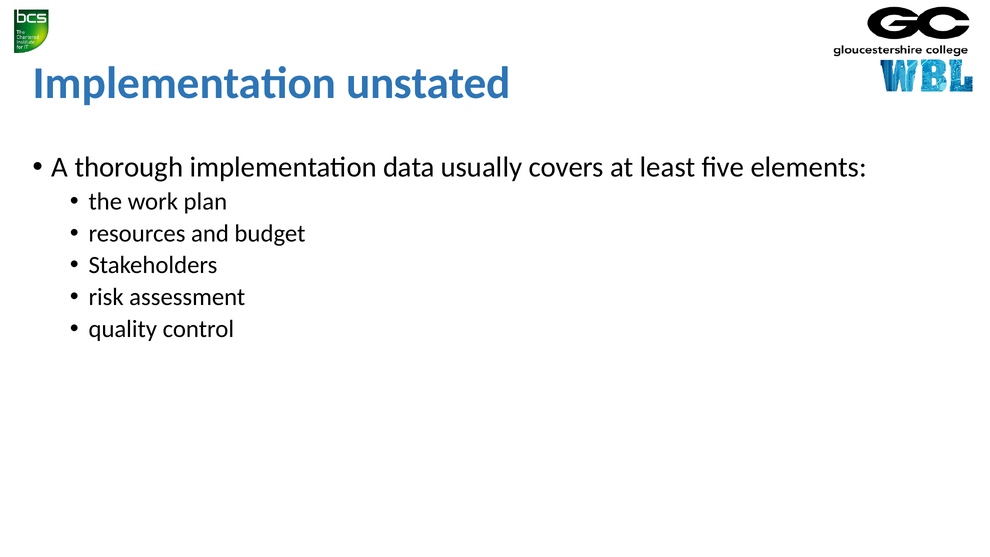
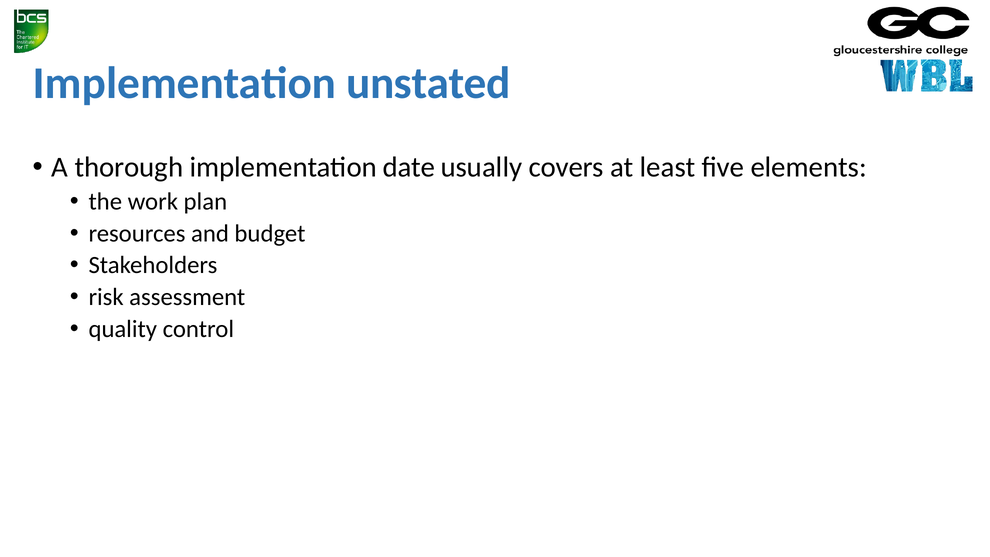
data: data -> date
